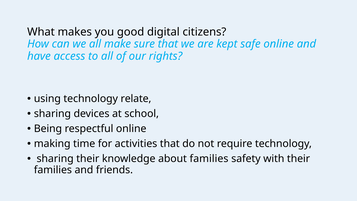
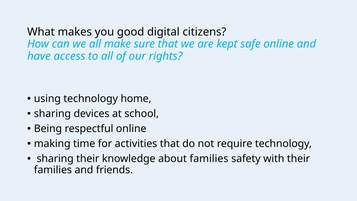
relate: relate -> home
